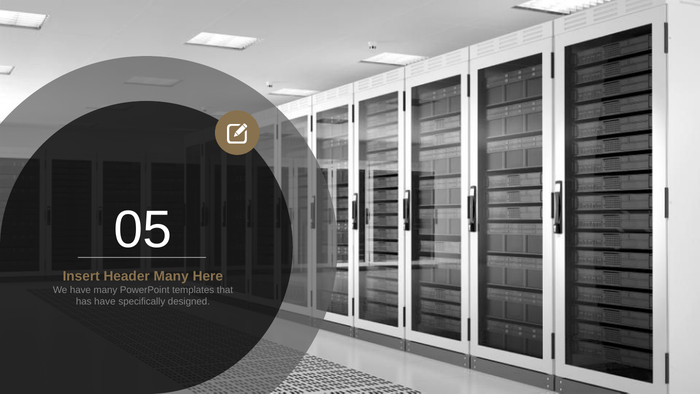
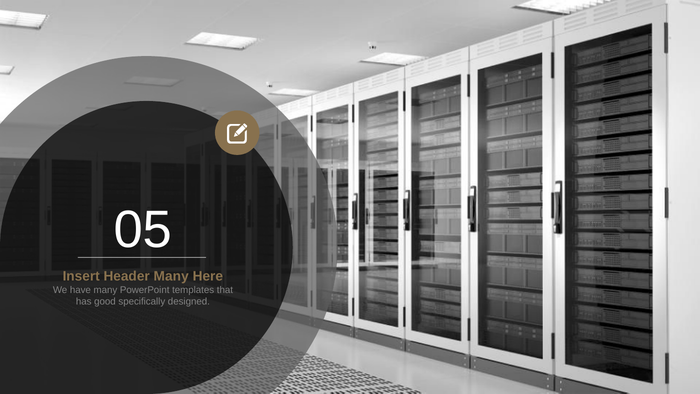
has have: have -> good
